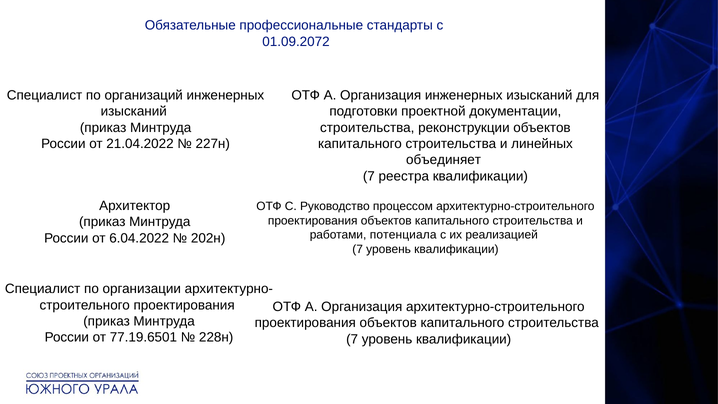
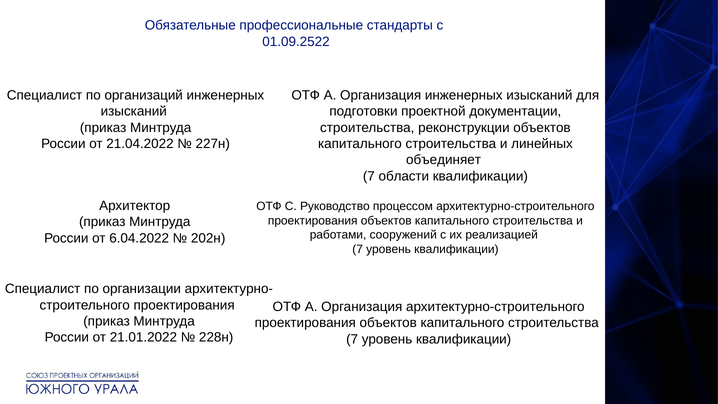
01.09.2072: 01.09.2072 -> 01.09.2522
реестра: реестра -> области
потенциала: потенциала -> сооружений
77.19.6501: 77.19.6501 -> 21.01.2022
